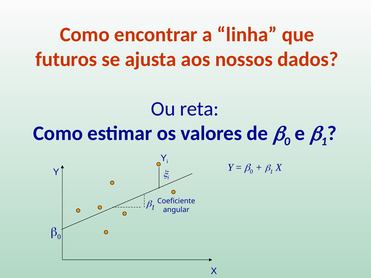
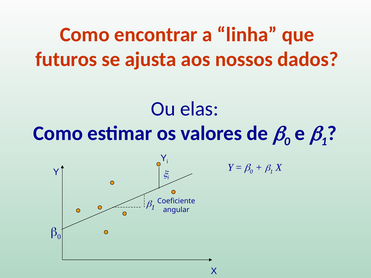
reta: reta -> elas
